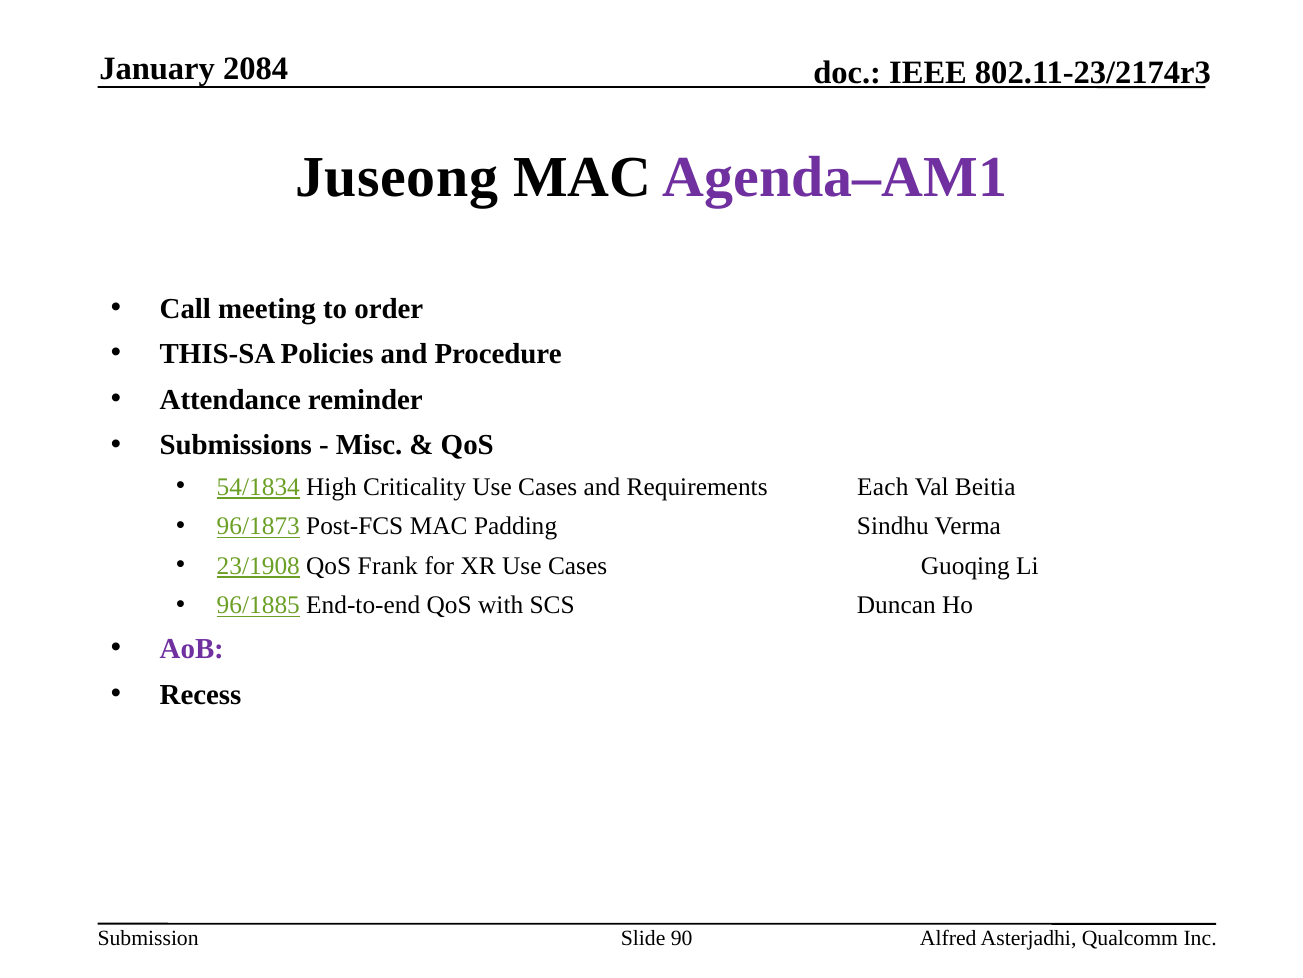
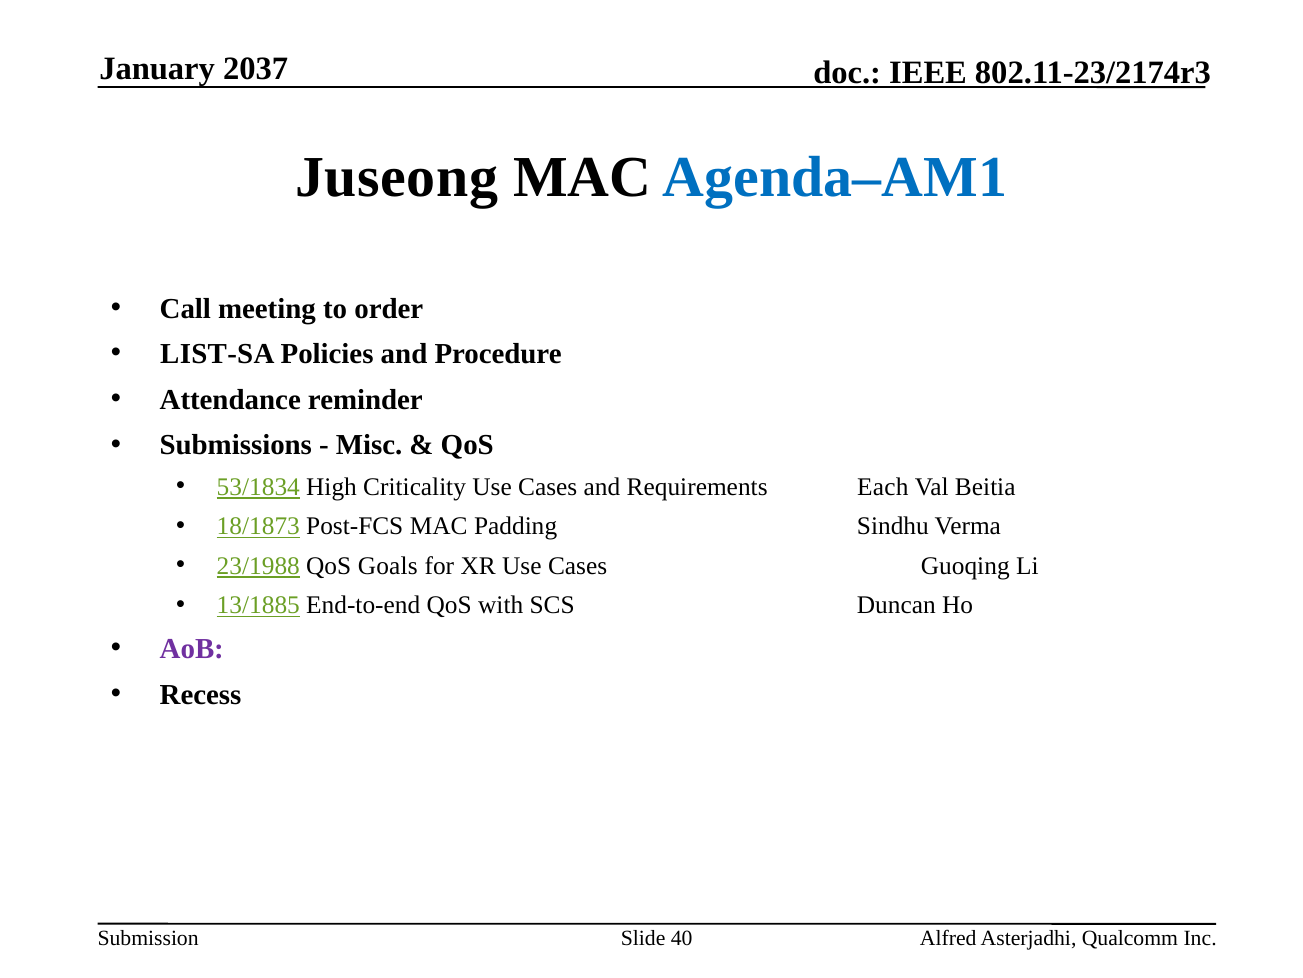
2084: 2084 -> 2037
Agenda–AM1 colour: purple -> blue
THIS-SA: THIS-SA -> LIST-SA
54/1834: 54/1834 -> 53/1834
96/1873: 96/1873 -> 18/1873
23/1908: 23/1908 -> 23/1988
Frank: Frank -> Goals
96/1885: 96/1885 -> 13/1885
90: 90 -> 40
